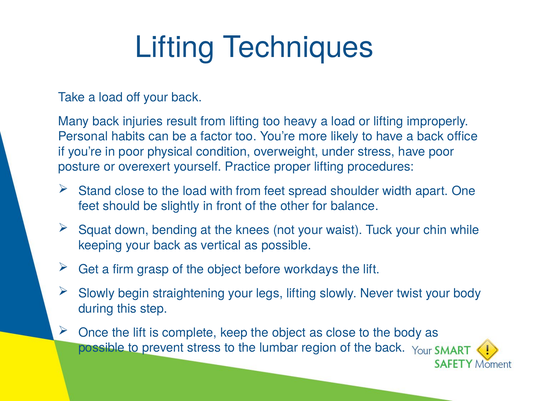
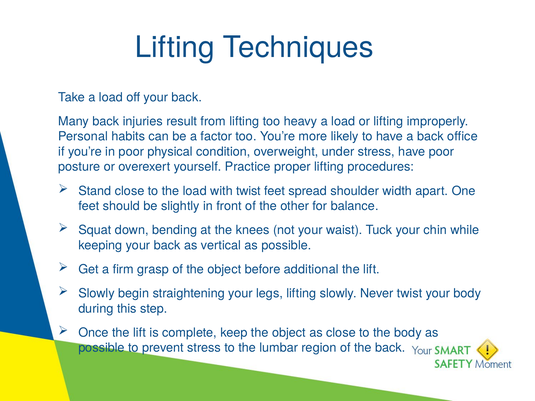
with from: from -> twist
workdays: workdays -> additional
